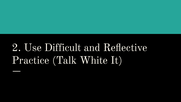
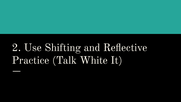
Difficult: Difficult -> Shifting
